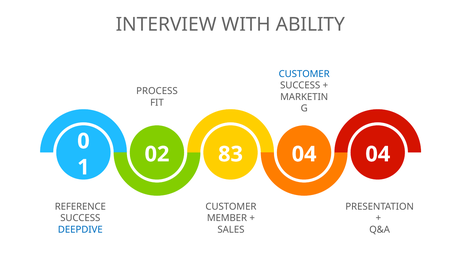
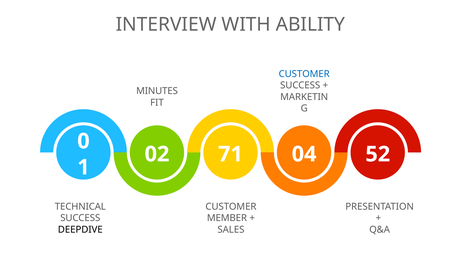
PROCESS: PROCESS -> MINUTES
83: 83 -> 71
04 04: 04 -> 52
REFERENCE: REFERENCE -> TECHNICAL
DEEPDIVE colour: blue -> black
